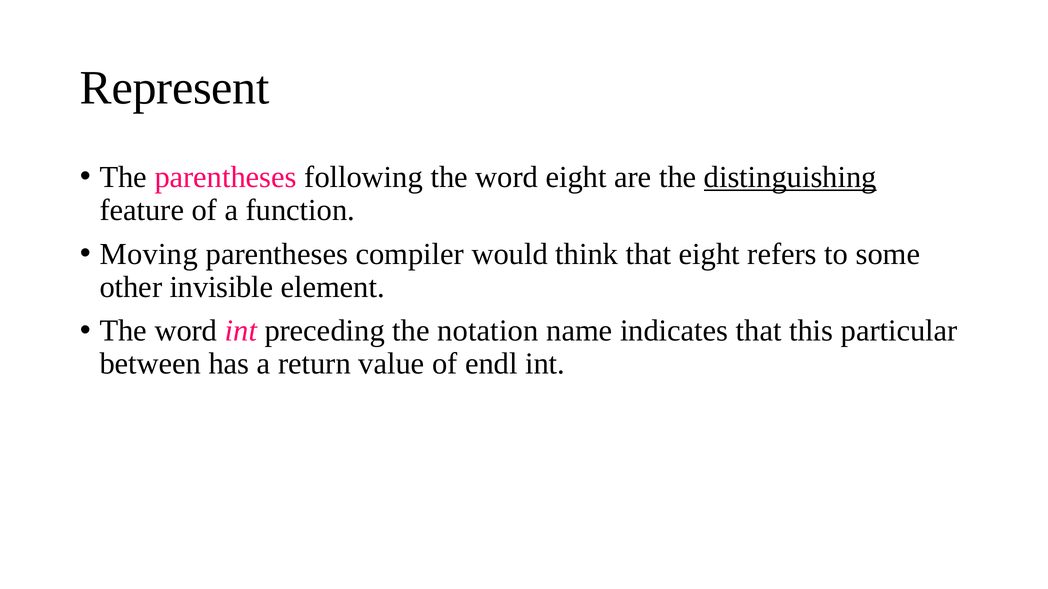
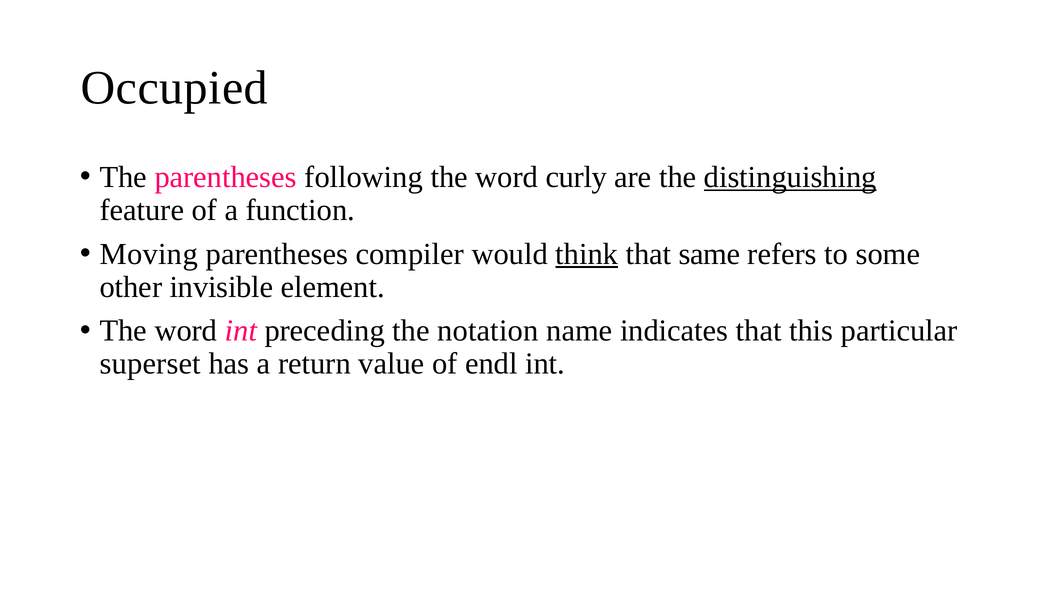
Represent: Represent -> Occupied
word eight: eight -> curly
think underline: none -> present
that eight: eight -> same
between: between -> superset
